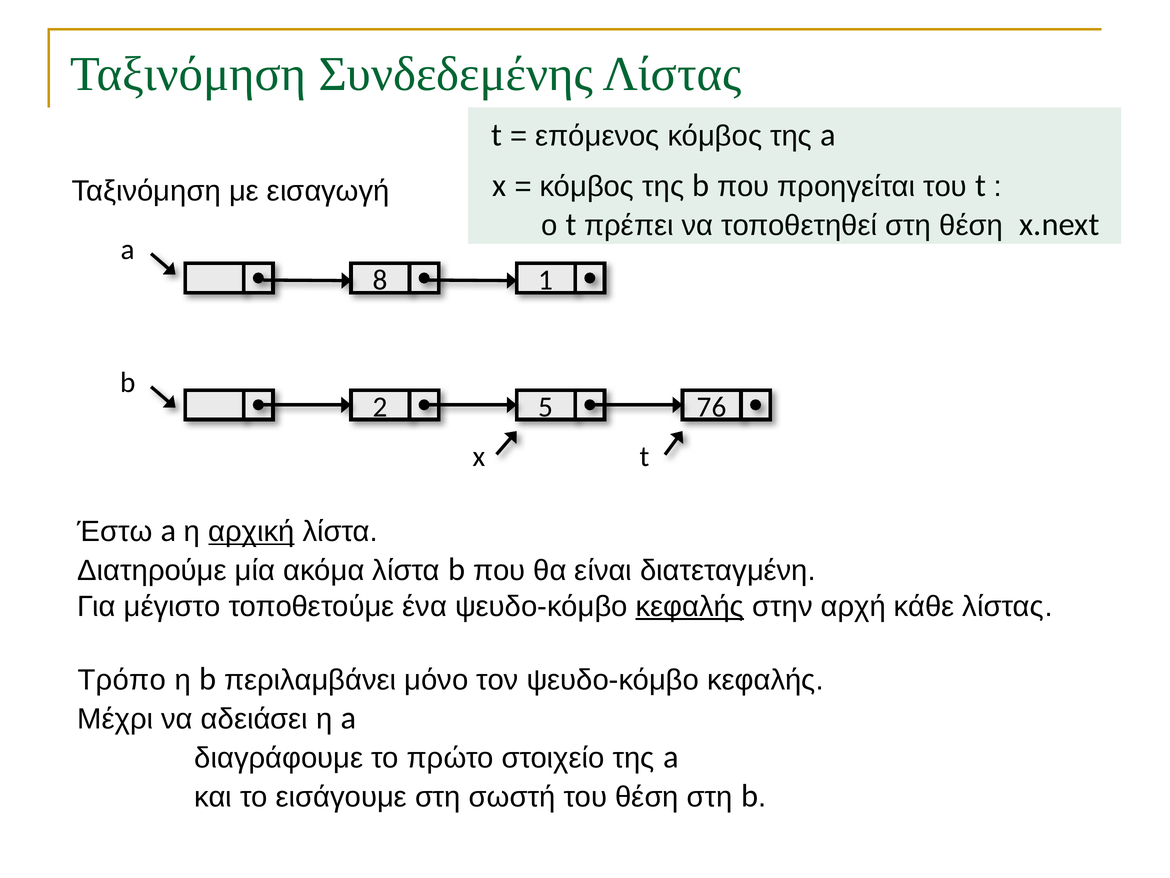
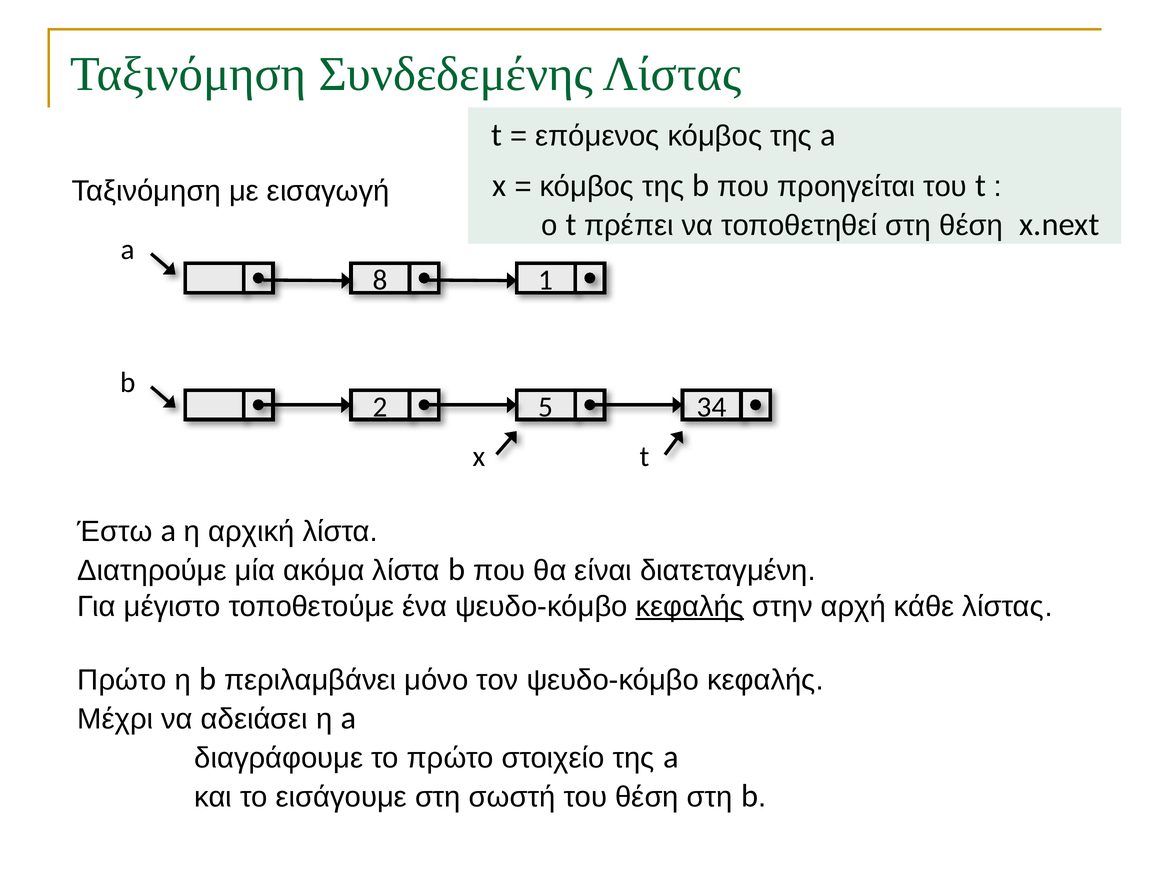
76: 76 -> 34
αρχική underline: present -> none
Τρόπο at (122, 680): Τρόπο -> Πρώτο
